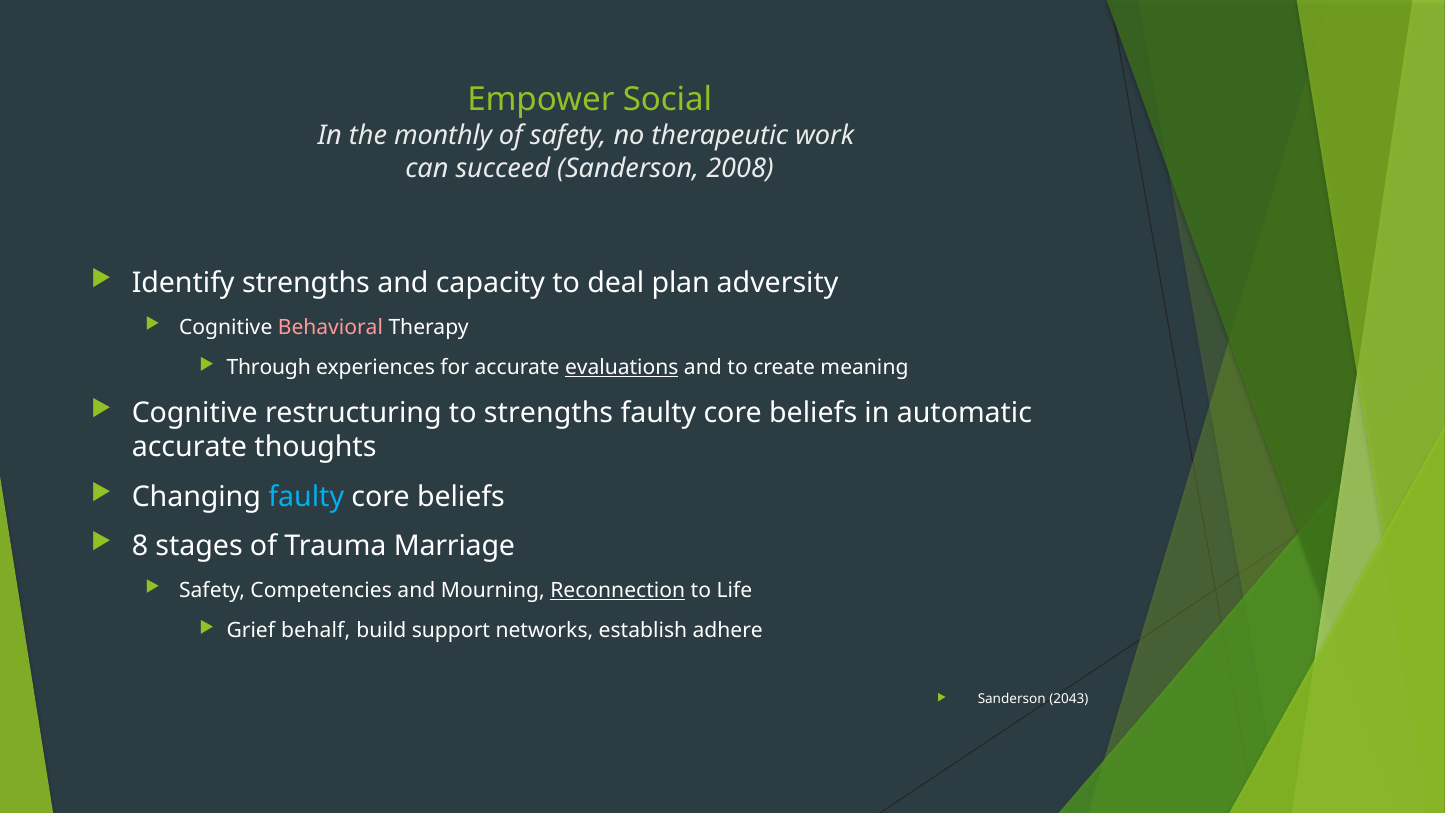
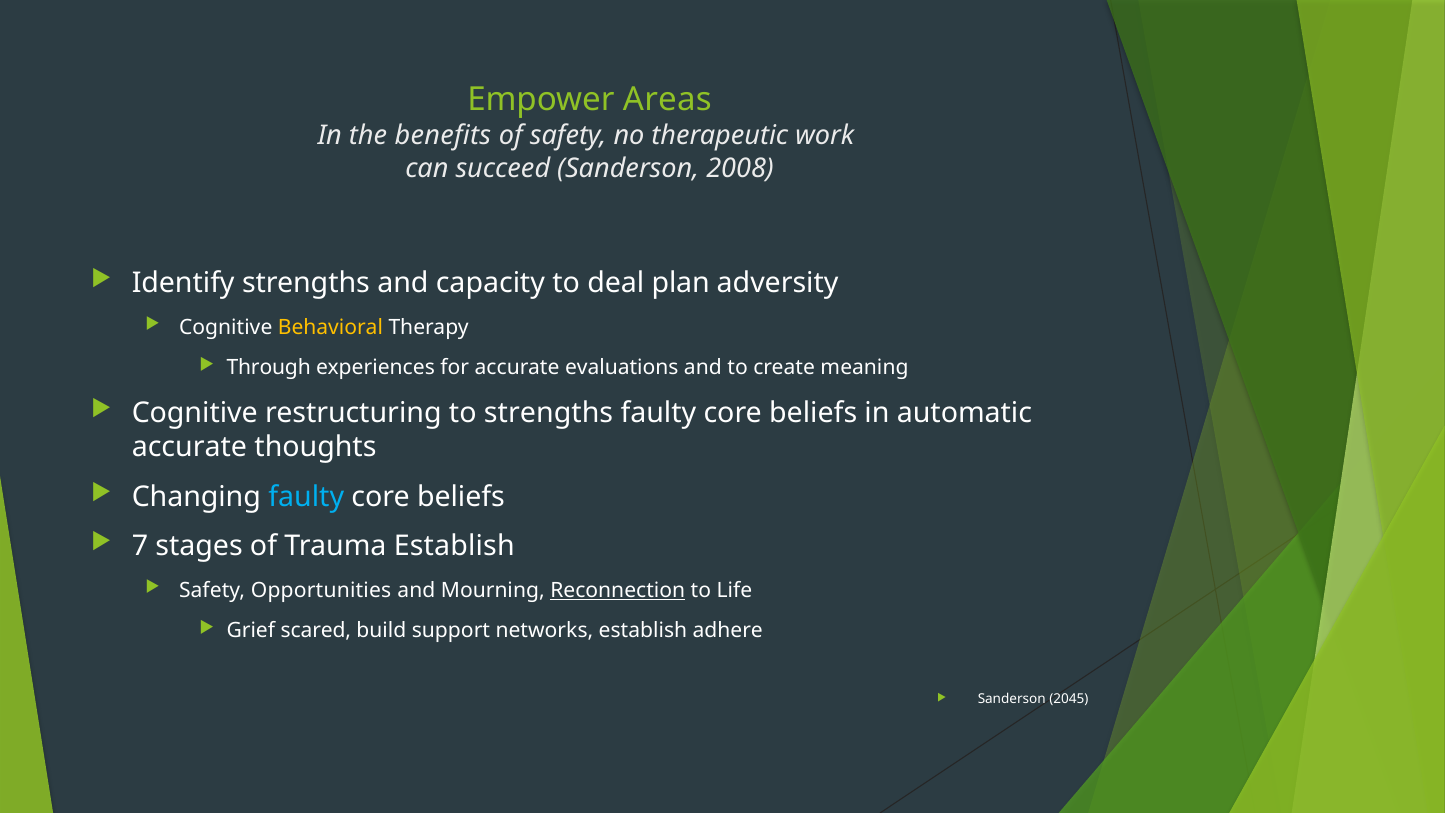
Social: Social -> Areas
monthly: monthly -> benefits
Behavioral colour: pink -> yellow
evaluations underline: present -> none
8: 8 -> 7
Trauma Marriage: Marriage -> Establish
Competencies: Competencies -> Opportunities
behalf: behalf -> scared
2043: 2043 -> 2045
